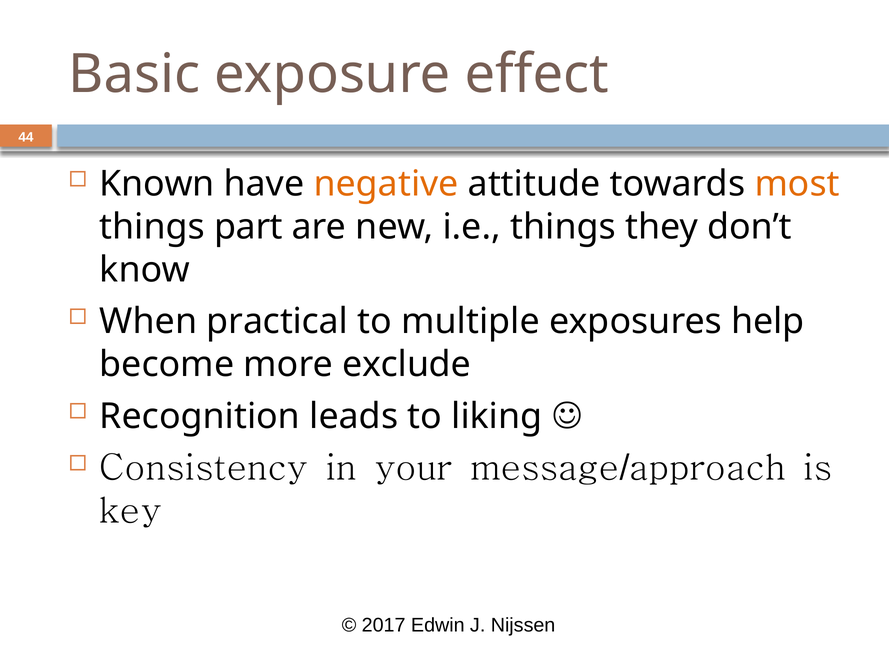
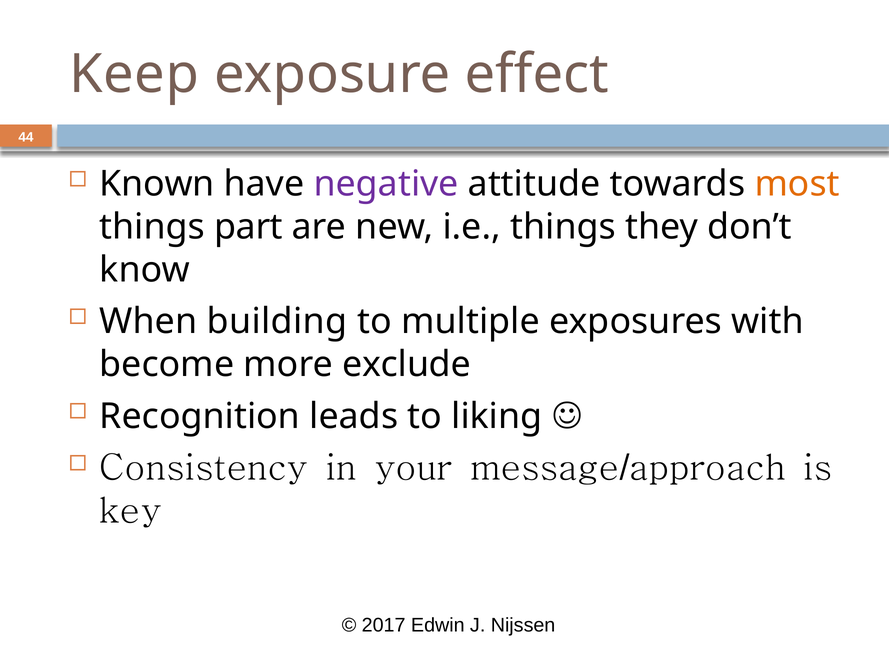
Basic: Basic -> Keep
negative colour: orange -> purple
practical: practical -> building
help: help -> with
